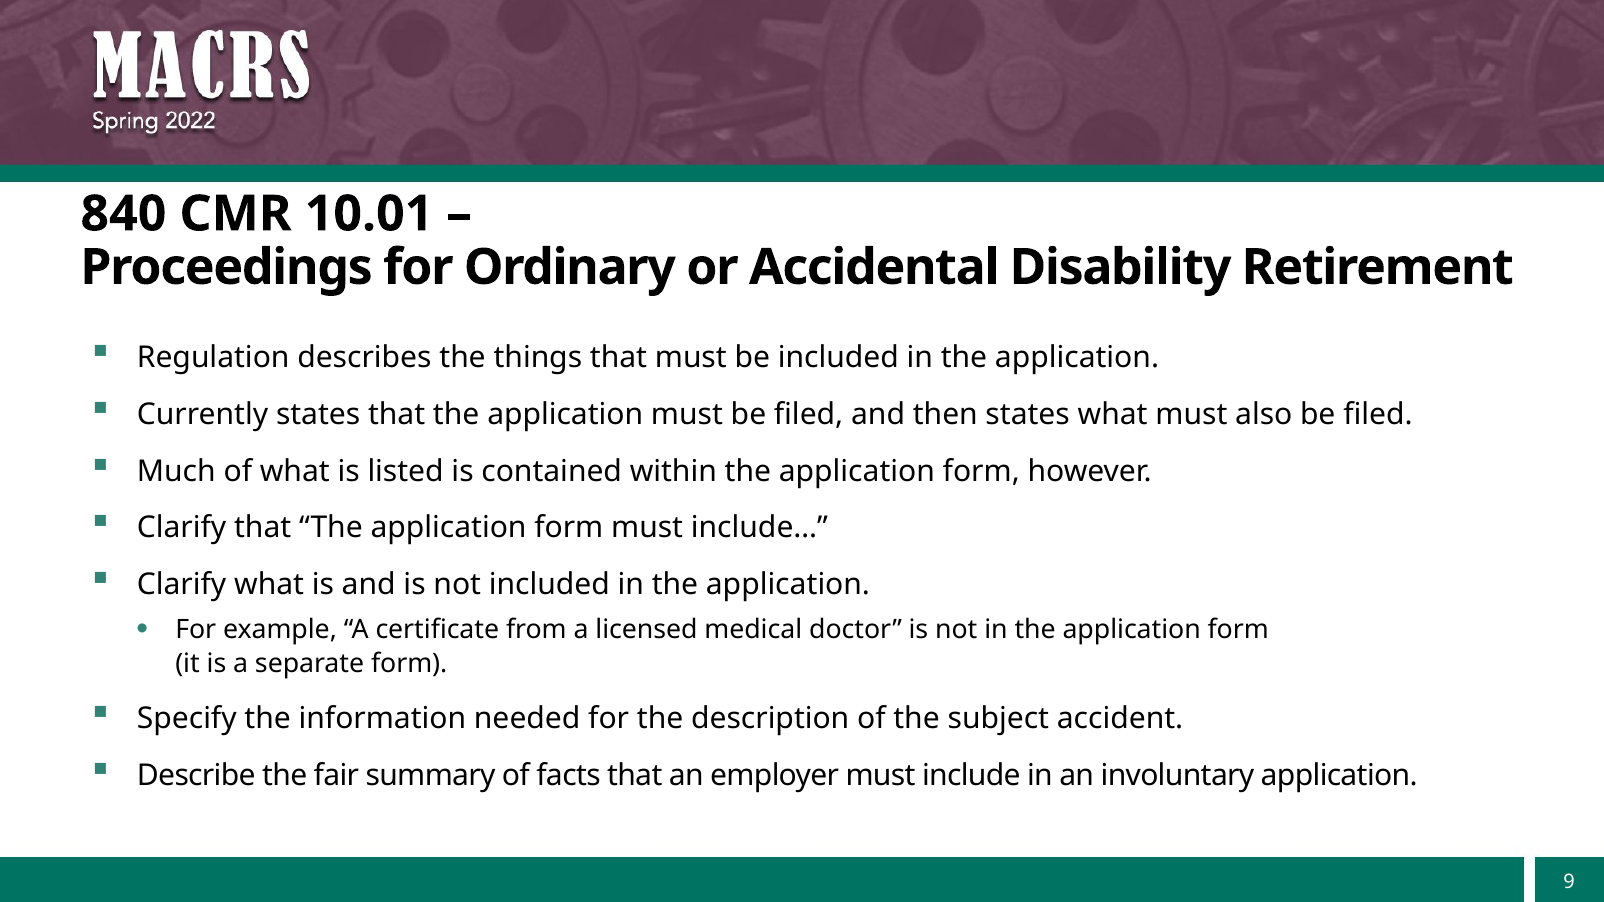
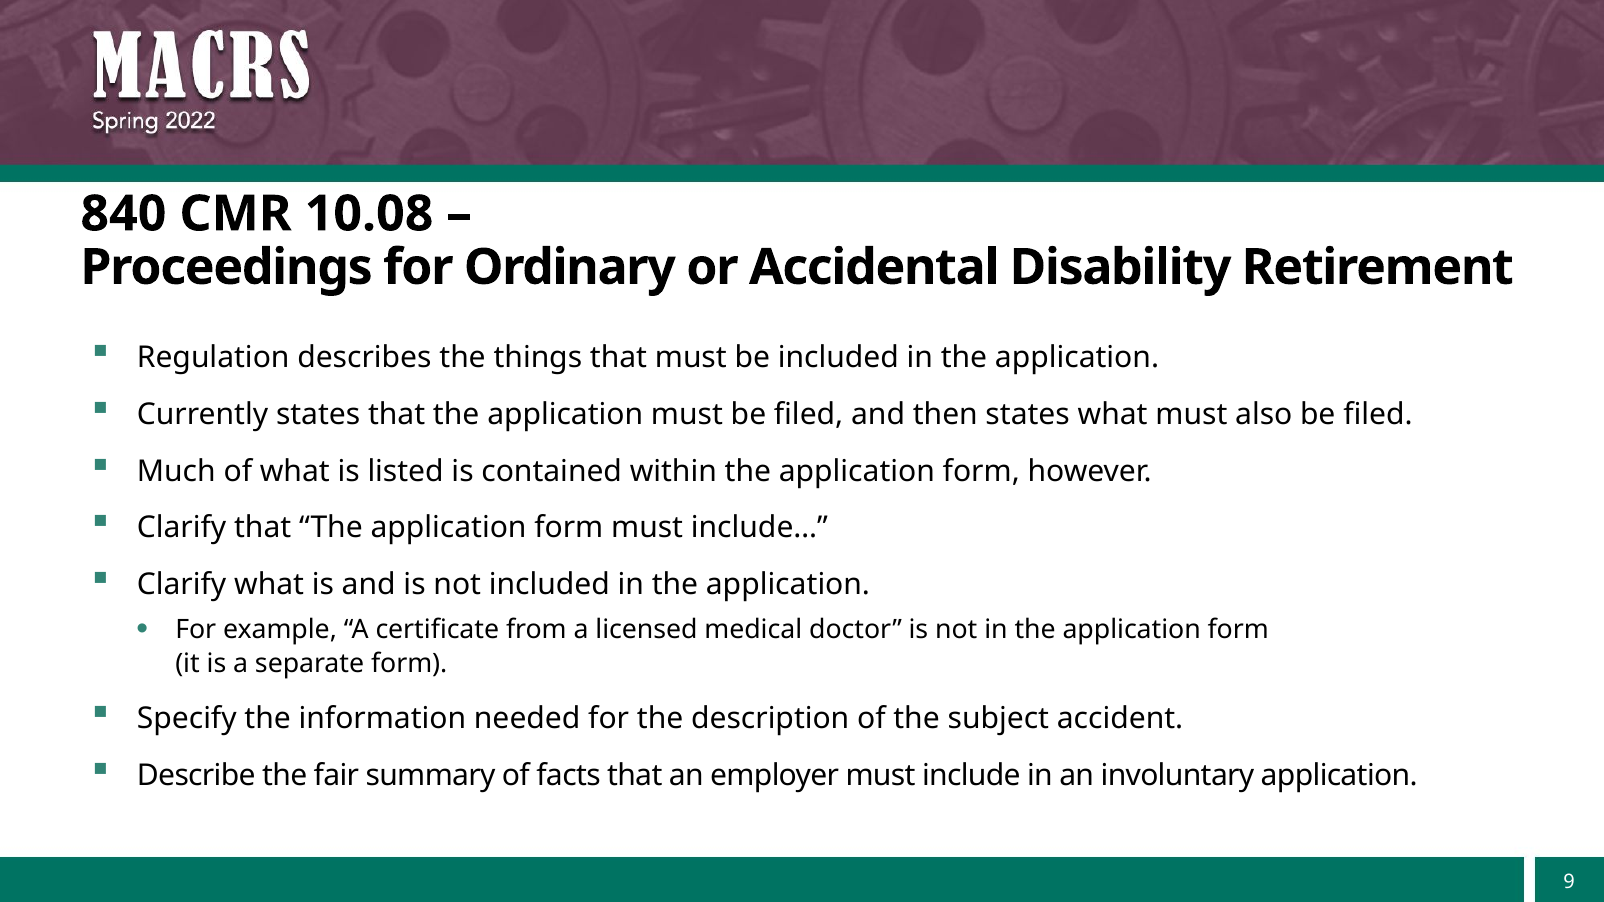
10.01: 10.01 -> 10.08
